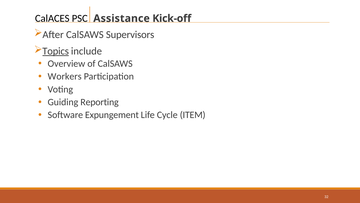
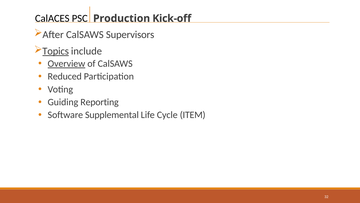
Assistance: Assistance -> Production
Overview underline: none -> present
Workers: Workers -> Reduced
Expungement: Expungement -> Supplemental
